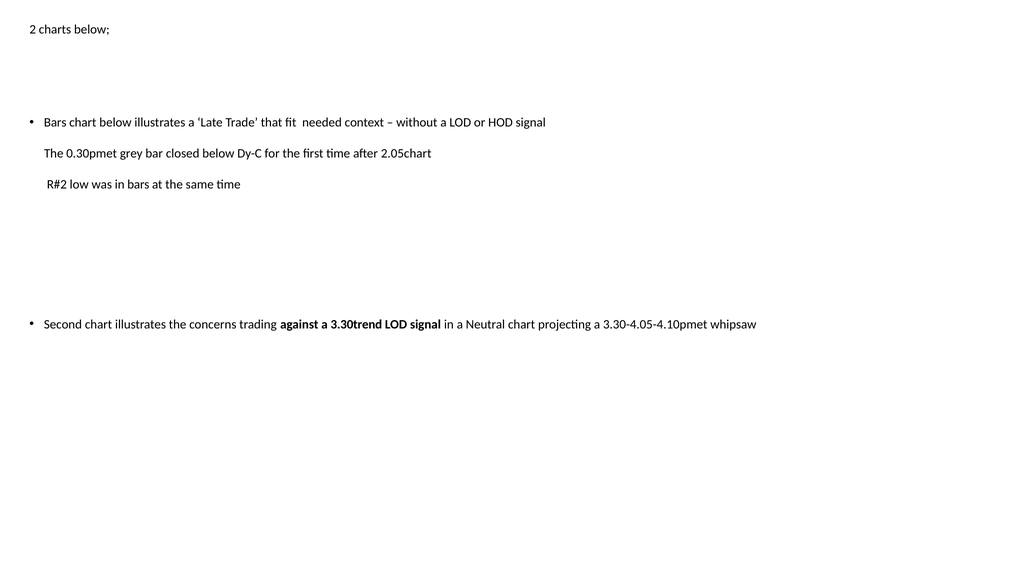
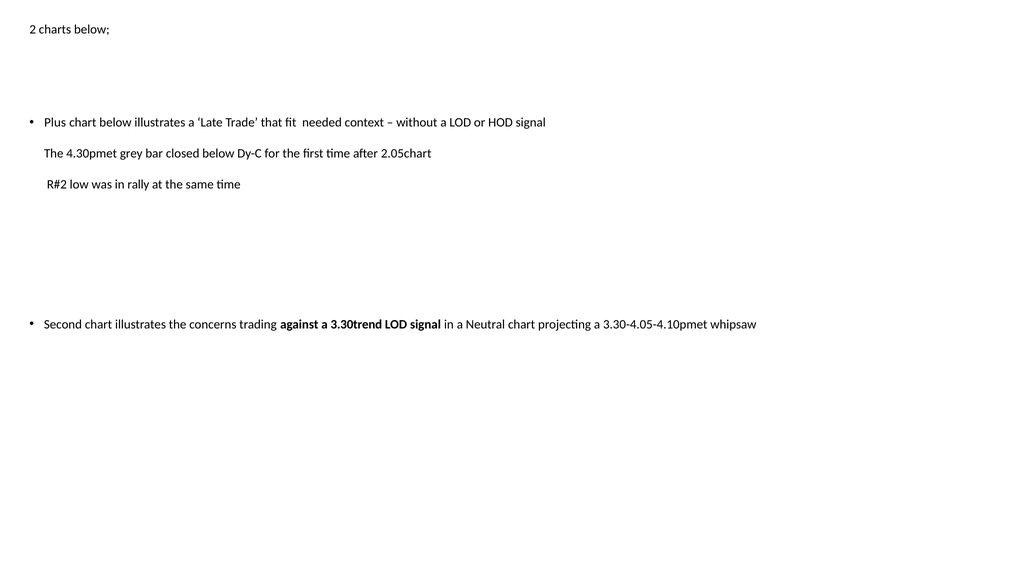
Bars at (55, 123): Bars -> Plus
0.30pmet: 0.30pmet -> 4.30pmet
in bars: bars -> rally
